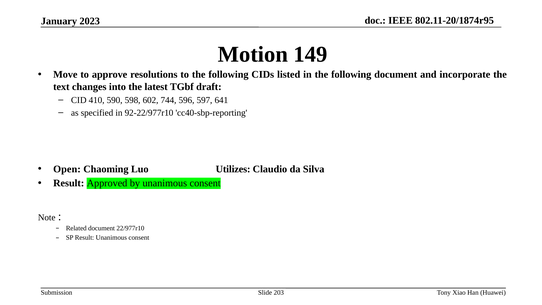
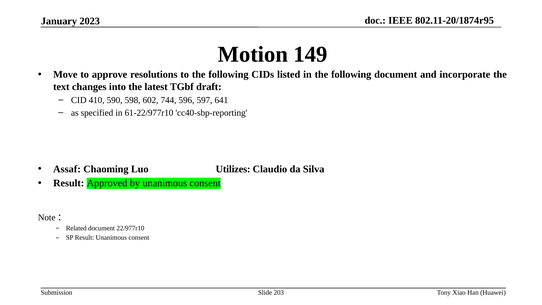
92-22/977r10: 92-22/977r10 -> 61-22/977r10
Open: Open -> Assaf
